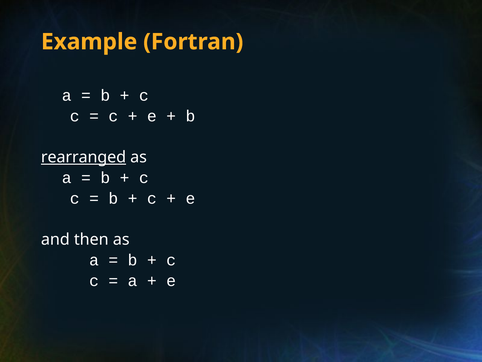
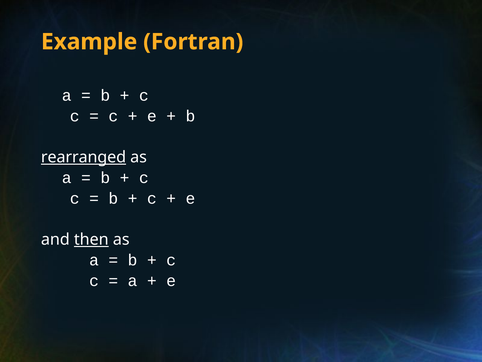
then underline: none -> present
